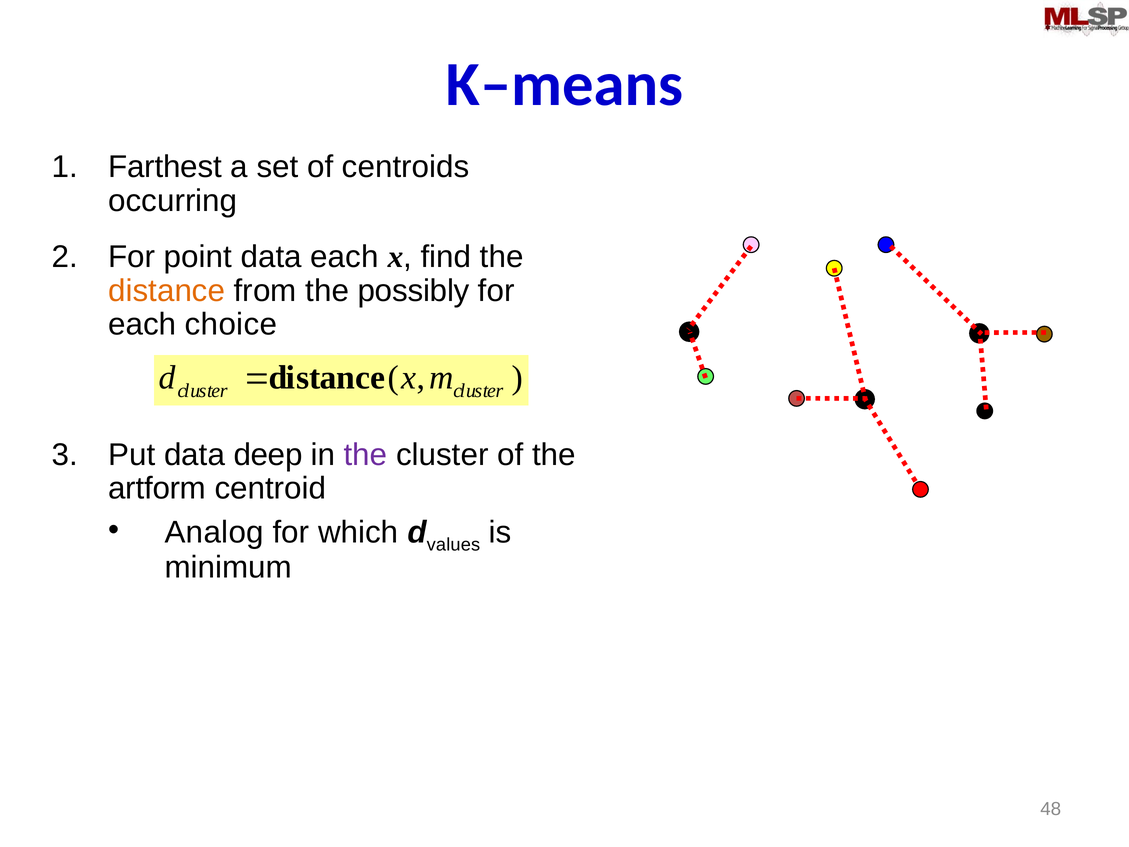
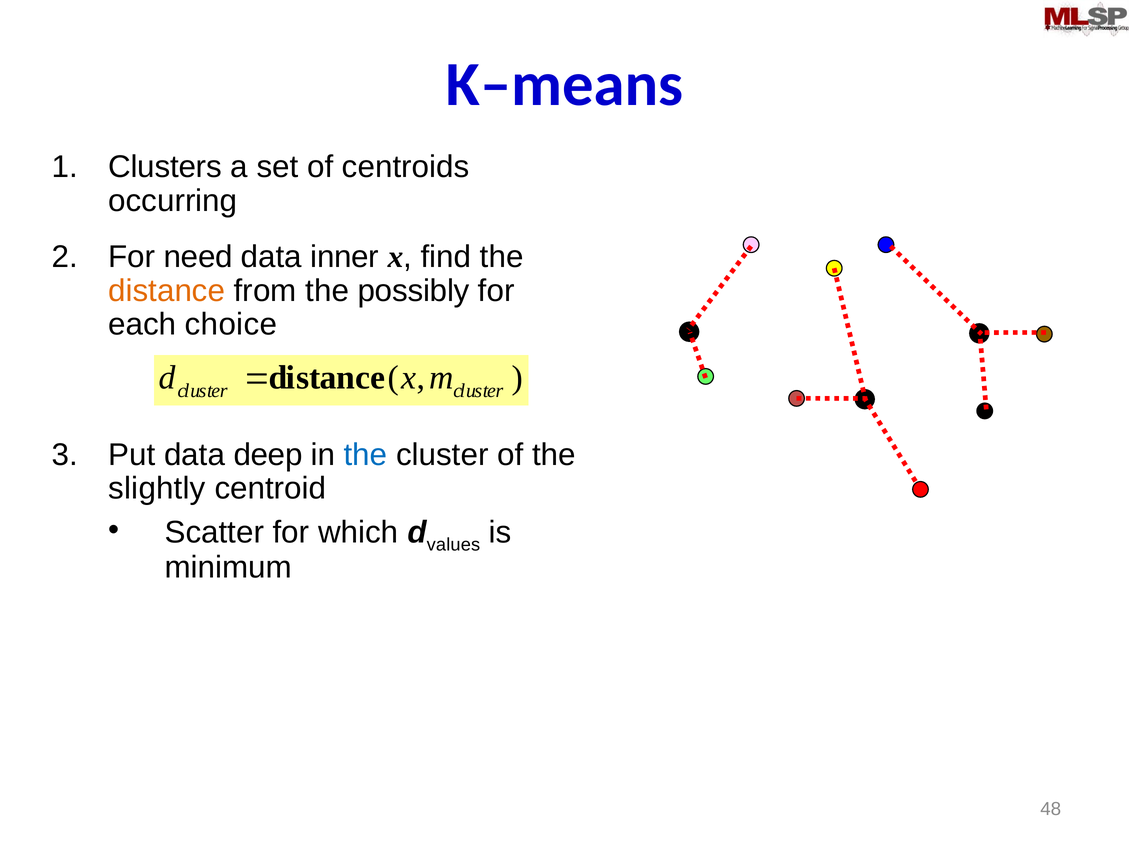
Farthest: Farthest -> Clusters
point: point -> need
data each: each -> inner
the at (366, 455) colour: purple -> blue
artform: artform -> slightly
Analog: Analog -> Scatter
